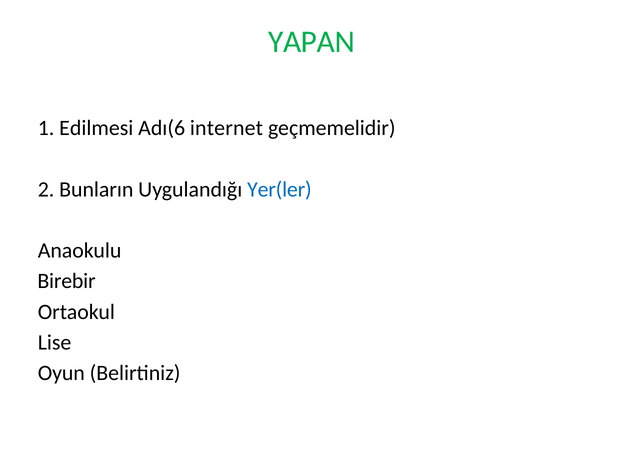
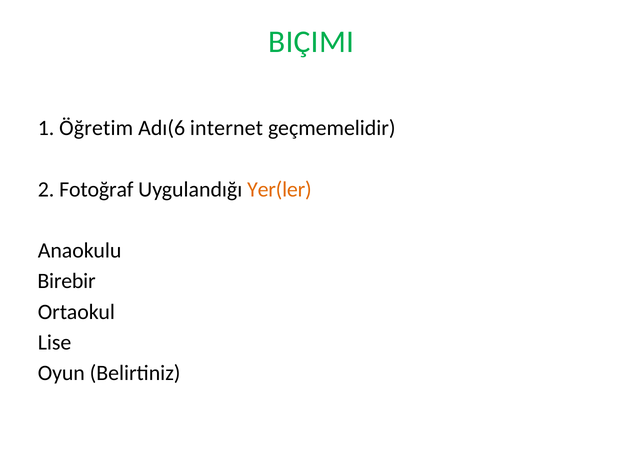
YAPAN: YAPAN -> BIÇIMI
Edilmesi: Edilmesi -> Öğretim
Bunların: Bunların -> Fotoğraf
Yer(ler colour: blue -> orange
